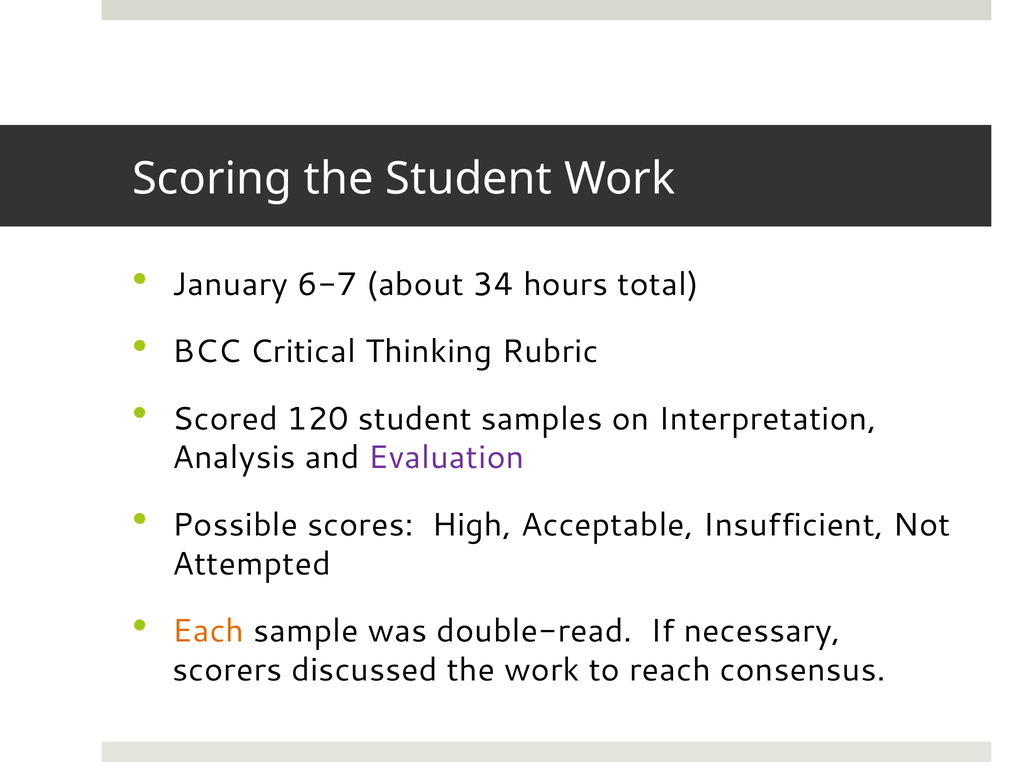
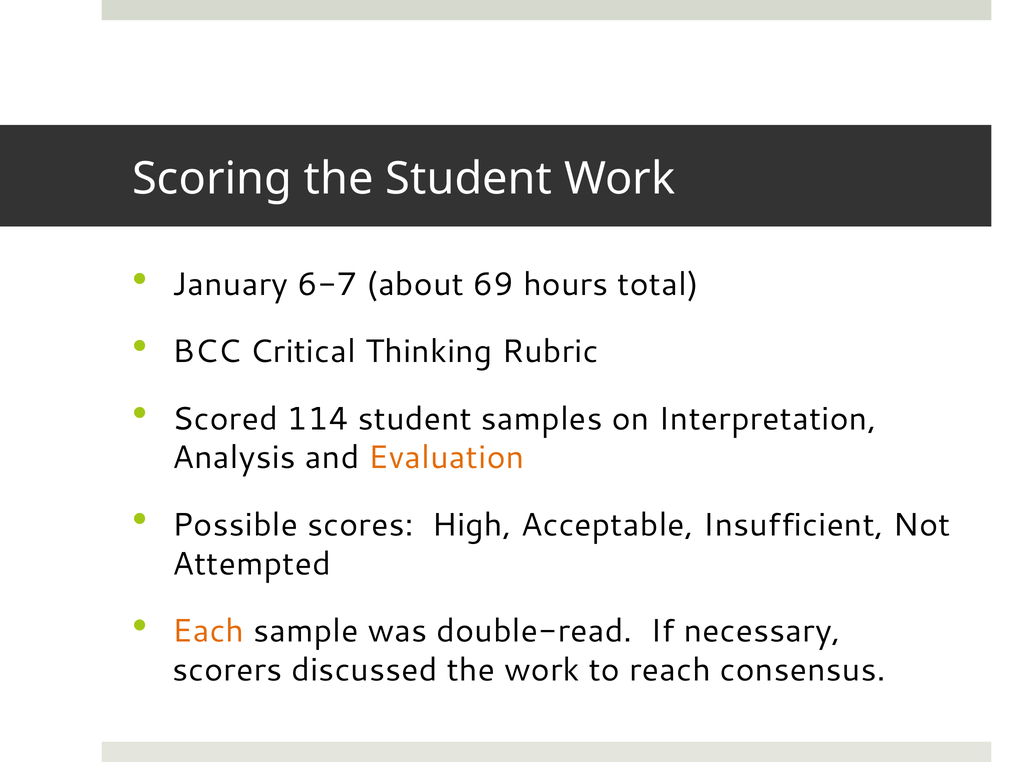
34: 34 -> 69
120: 120 -> 114
Evaluation colour: purple -> orange
